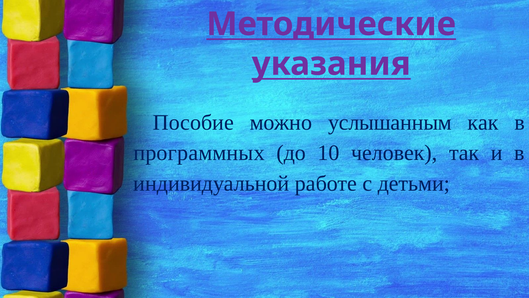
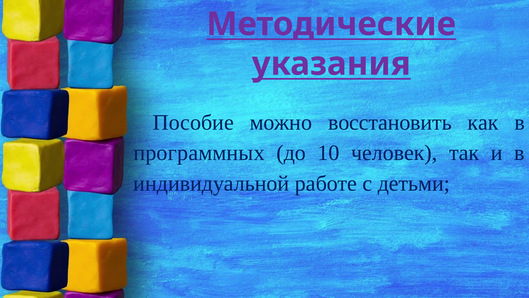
услышанным: услышанным -> восстановить
